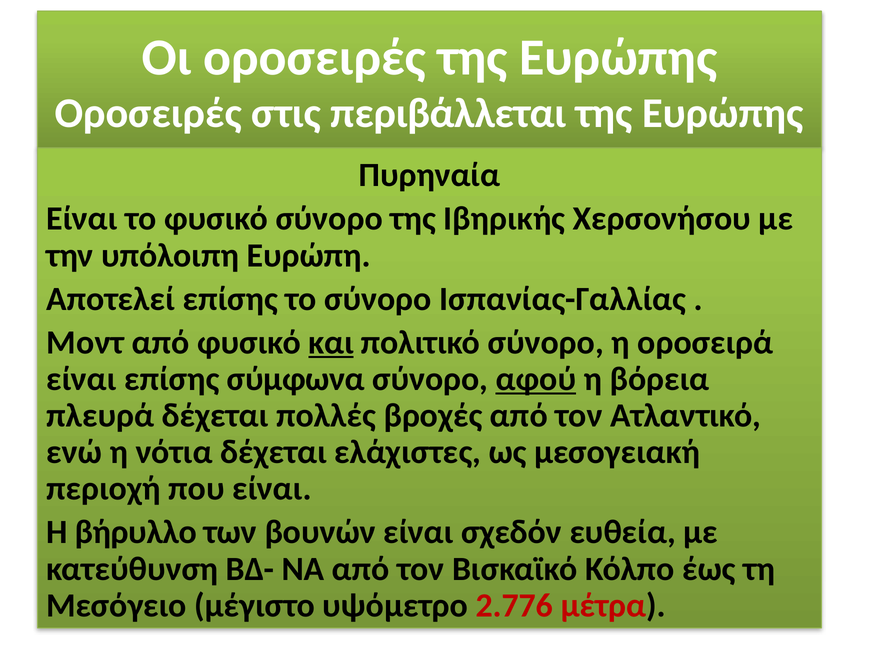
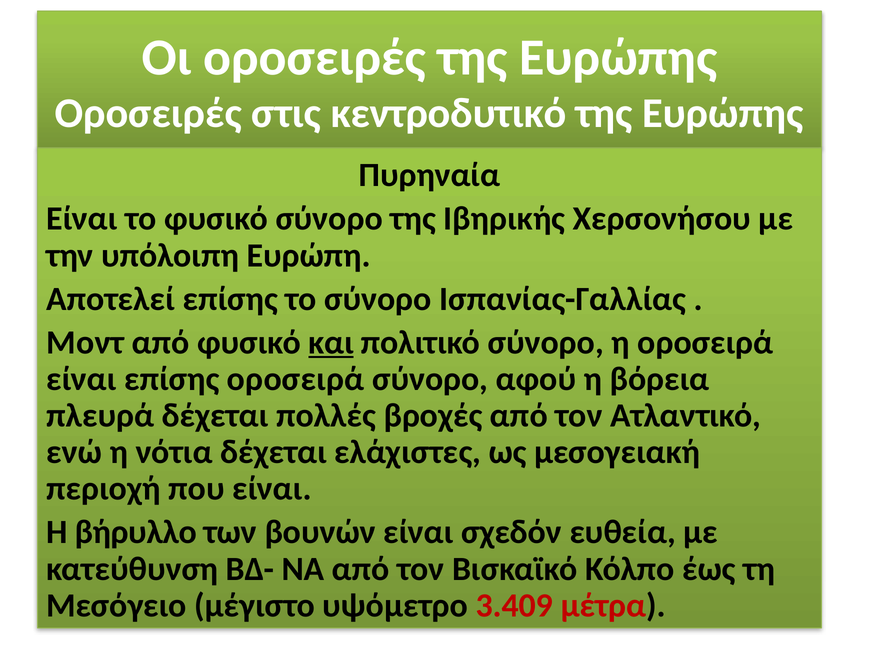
περιβάλλεται: περιβάλλεται -> κεντροδυτικό
επίσης σύμφωνα: σύμφωνα -> οροσειρά
αφού underline: present -> none
2.776: 2.776 -> 3.409
